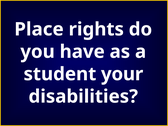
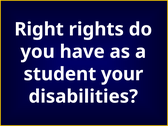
Place: Place -> Right
